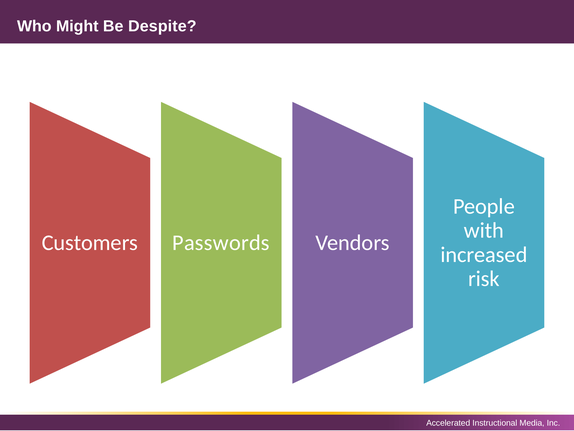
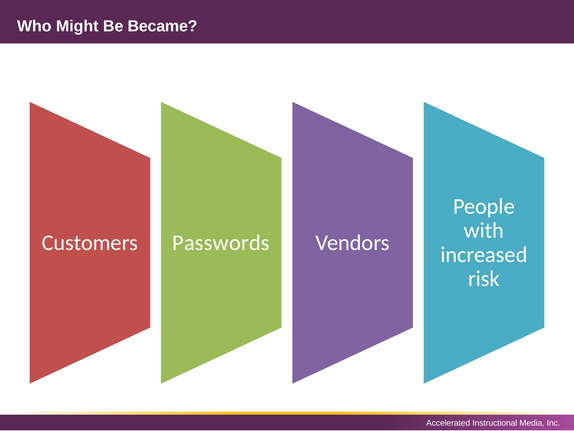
Despite: Despite -> Became
